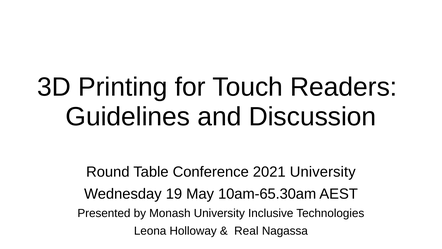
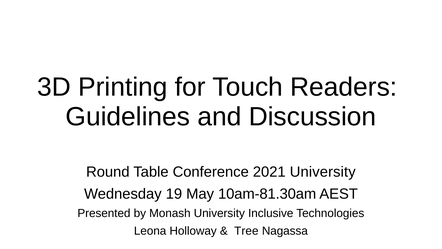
10am-65.30am: 10am-65.30am -> 10am-81.30am
Real: Real -> Tree
